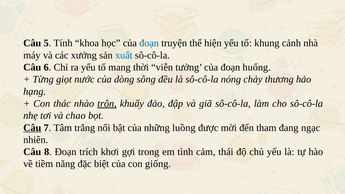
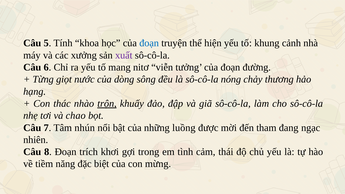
xuất colour: blue -> purple
thời: thời -> nitơ
huống: huống -> đường
Câu at (32, 128) underline: present -> none
trắng: trắng -> nhún
giống: giống -> mừng
